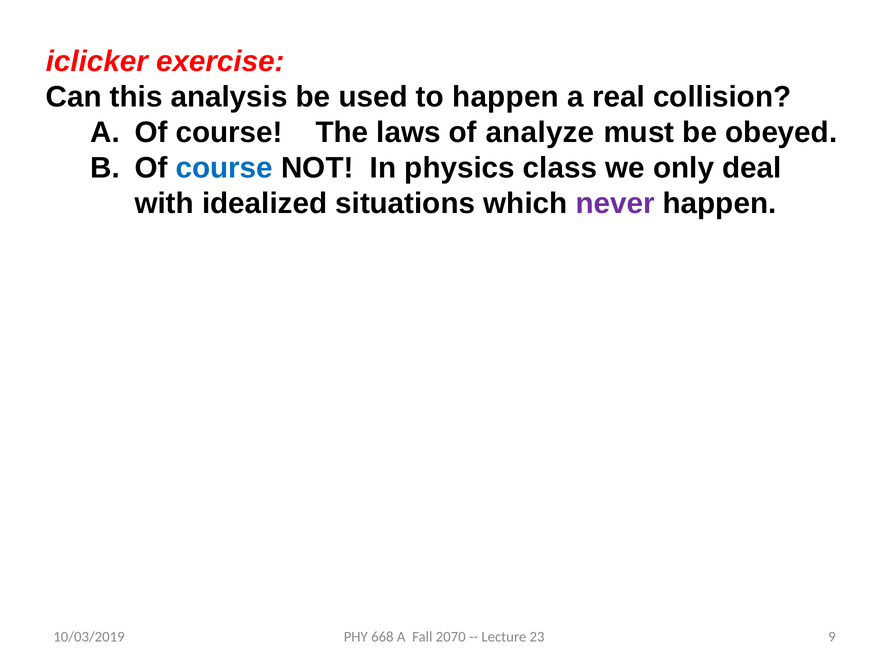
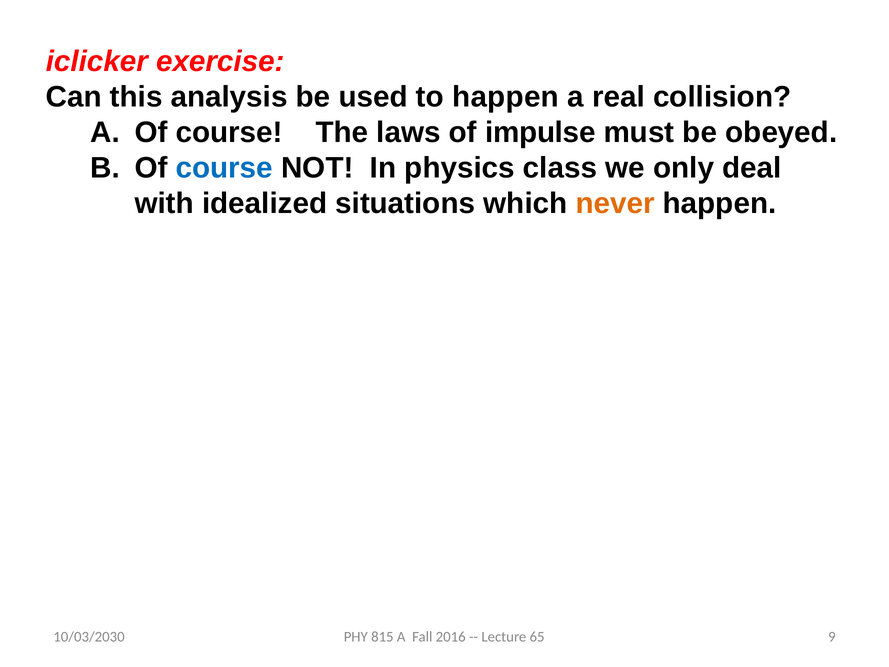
analyze: analyze -> impulse
never colour: purple -> orange
668: 668 -> 815
2070: 2070 -> 2016
23: 23 -> 65
10/03/2019: 10/03/2019 -> 10/03/2030
